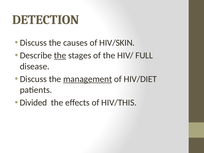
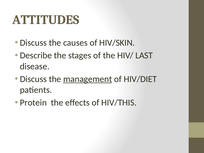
DETECTION: DETECTION -> ATTITUDES
the at (60, 55) underline: present -> none
FULL: FULL -> LAST
Divided: Divided -> Protein
